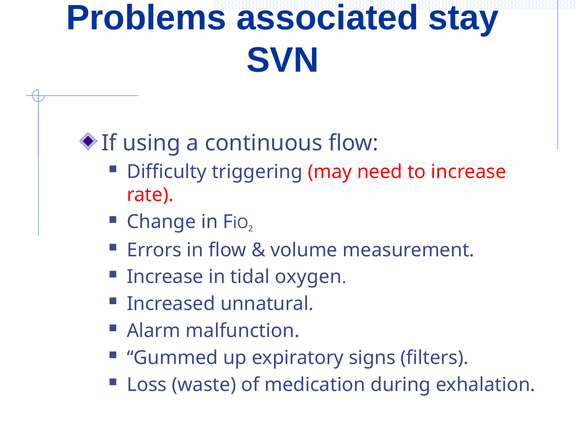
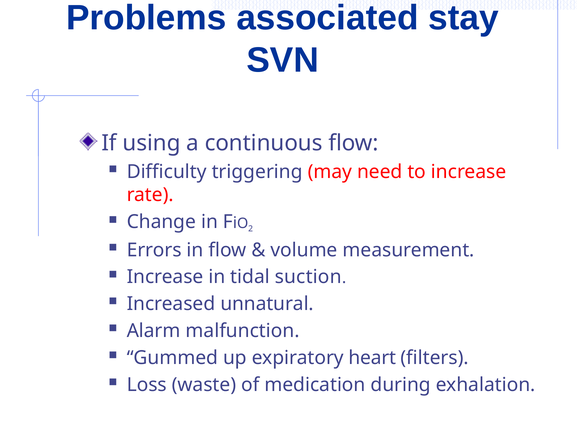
oxygen: oxygen -> suction
signs: signs -> heart
